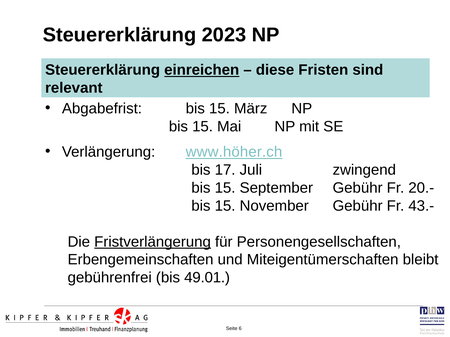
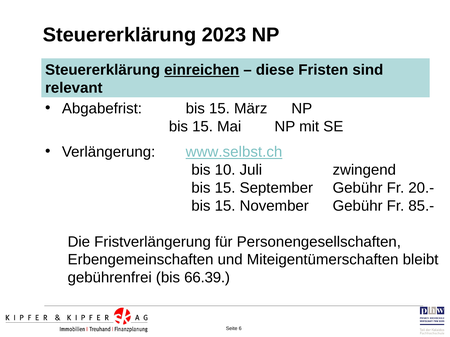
www.höher.ch: www.höher.ch -> www.selbst.ch
17: 17 -> 10
43.-: 43.- -> 85.-
Fristverlängerung underline: present -> none
49.01: 49.01 -> 66.39
